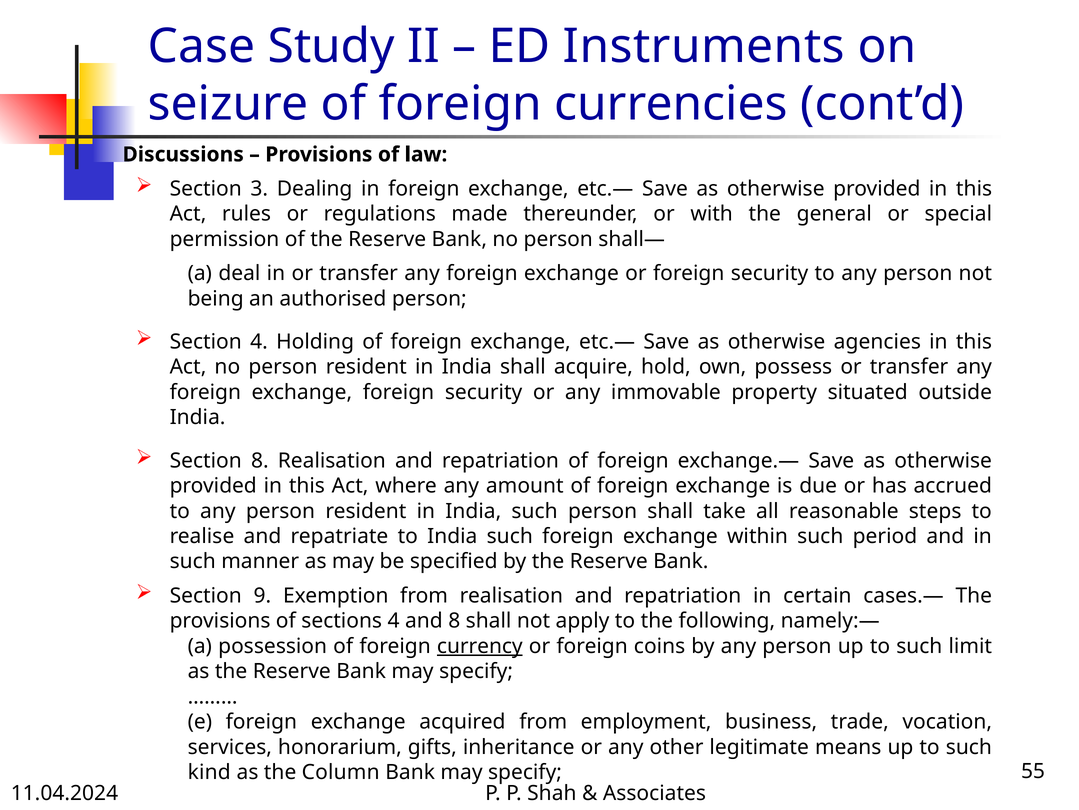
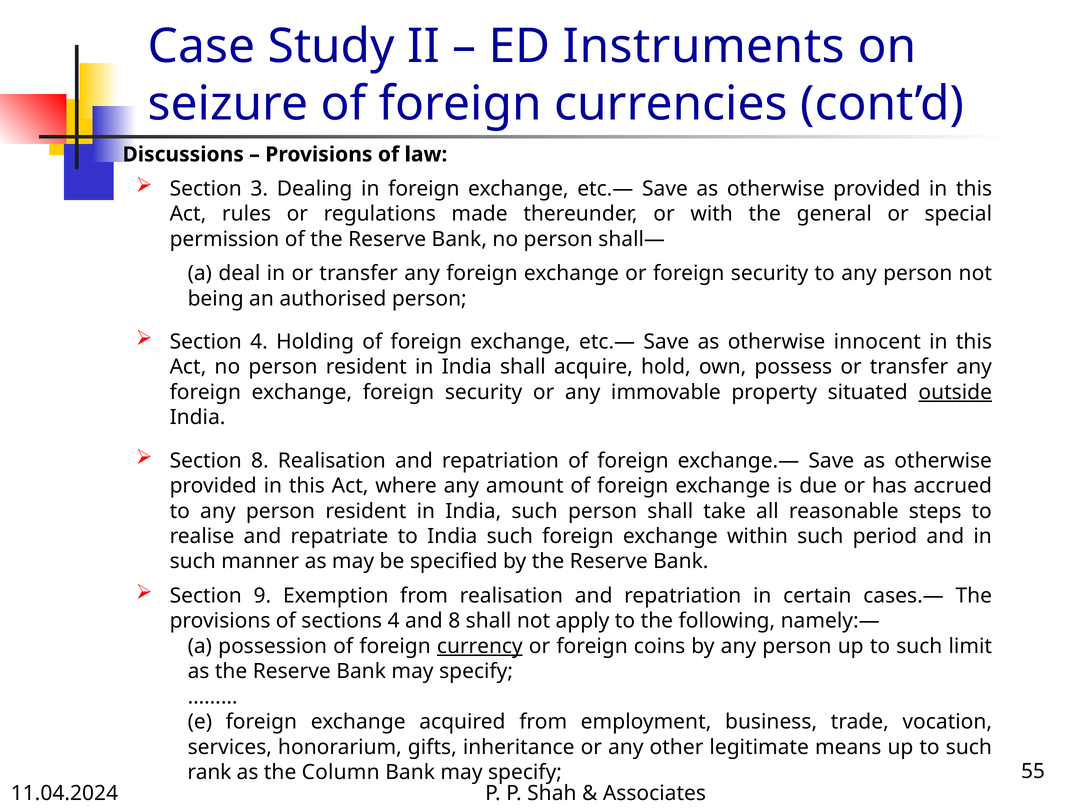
agencies: agencies -> innocent
outside underline: none -> present
kind: kind -> rank
